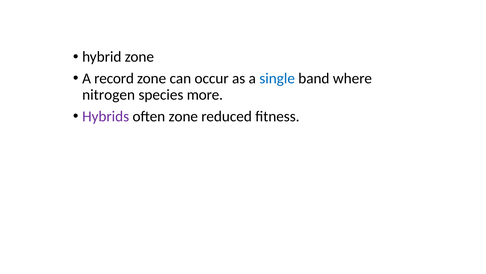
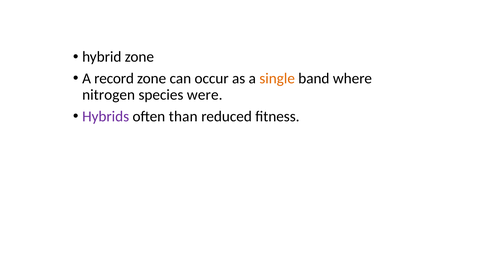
single colour: blue -> orange
more: more -> were
often zone: zone -> than
